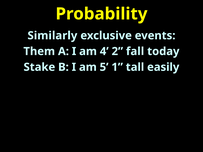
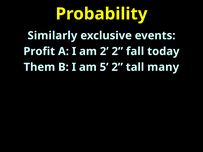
Them: Them -> Profit
am 4: 4 -> 2
Stake: Stake -> Them
5 1: 1 -> 2
easily: easily -> many
